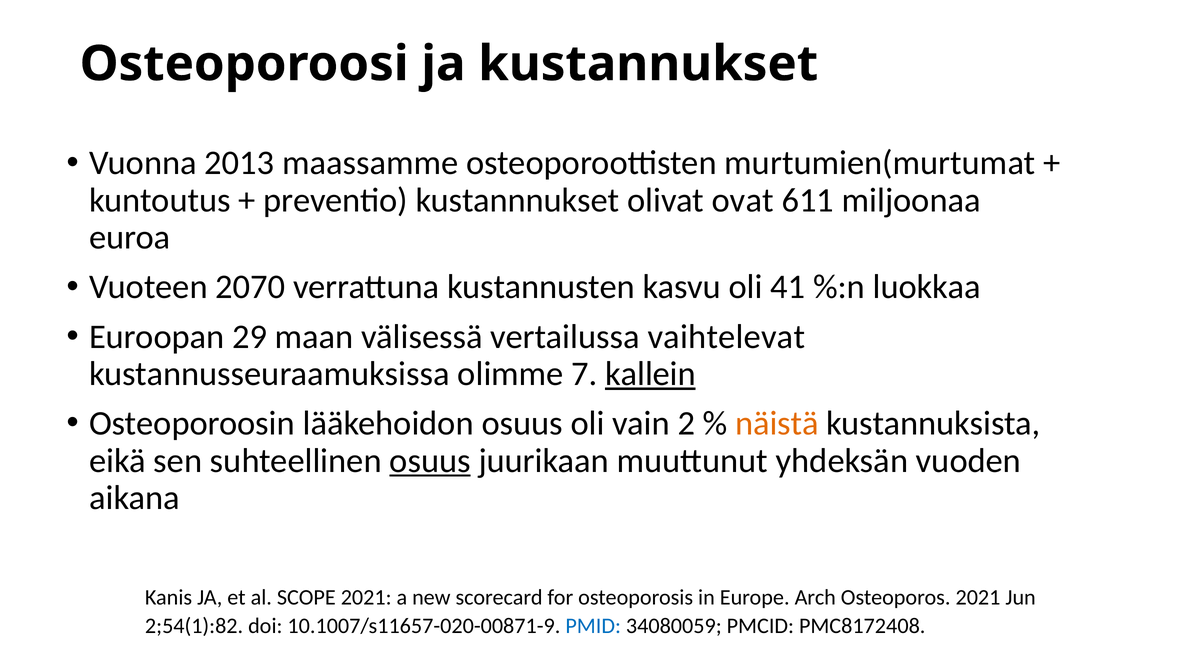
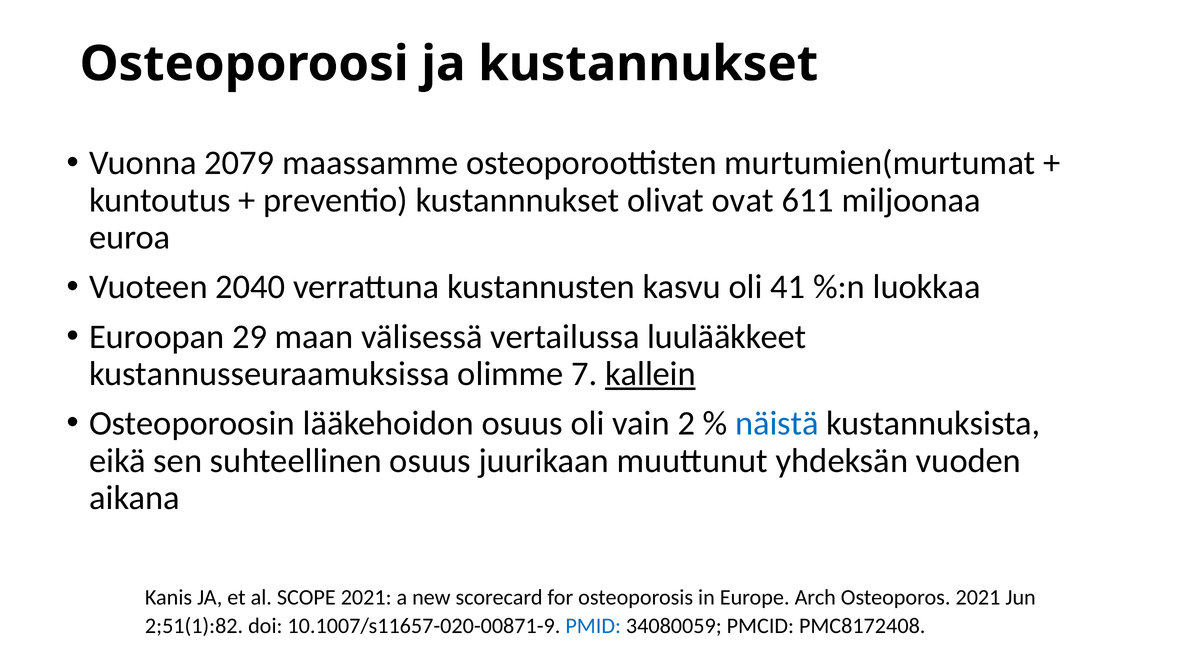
2013: 2013 -> 2079
2070: 2070 -> 2040
vaihtelevat: vaihtelevat -> luulääkkeet
näistä colour: orange -> blue
osuus at (430, 461) underline: present -> none
2;54(1):82: 2;54(1):82 -> 2;51(1):82
